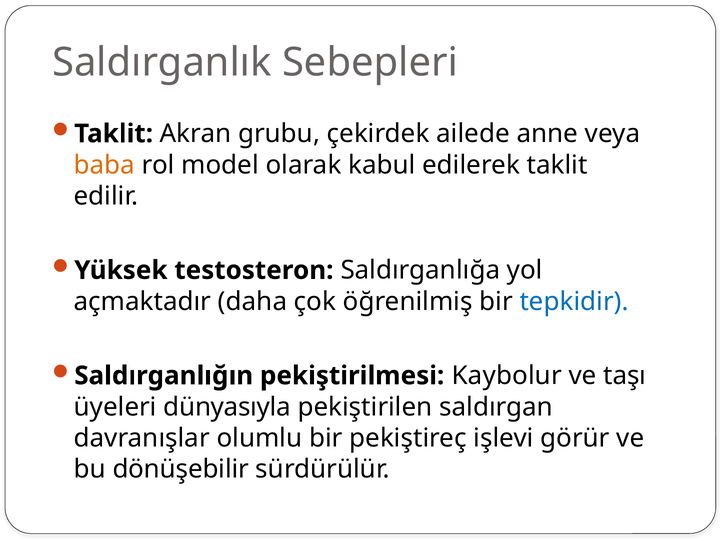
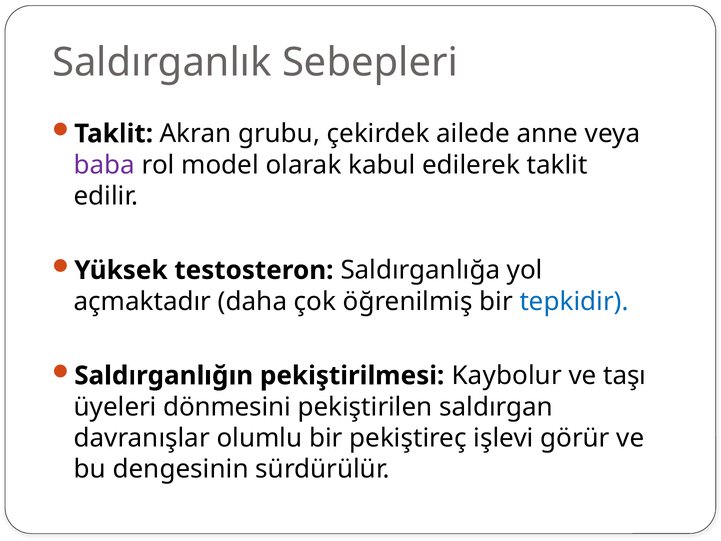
baba colour: orange -> purple
dünyasıyla: dünyasıyla -> dönmesini
dönüşebilir: dönüşebilir -> dengesinin
